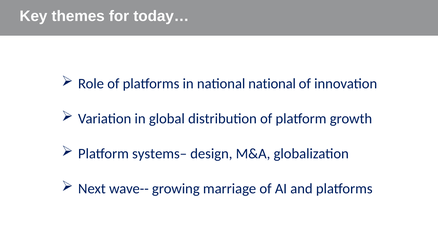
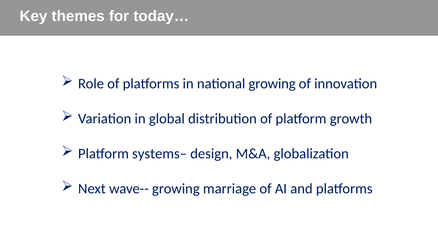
national national: national -> growing
